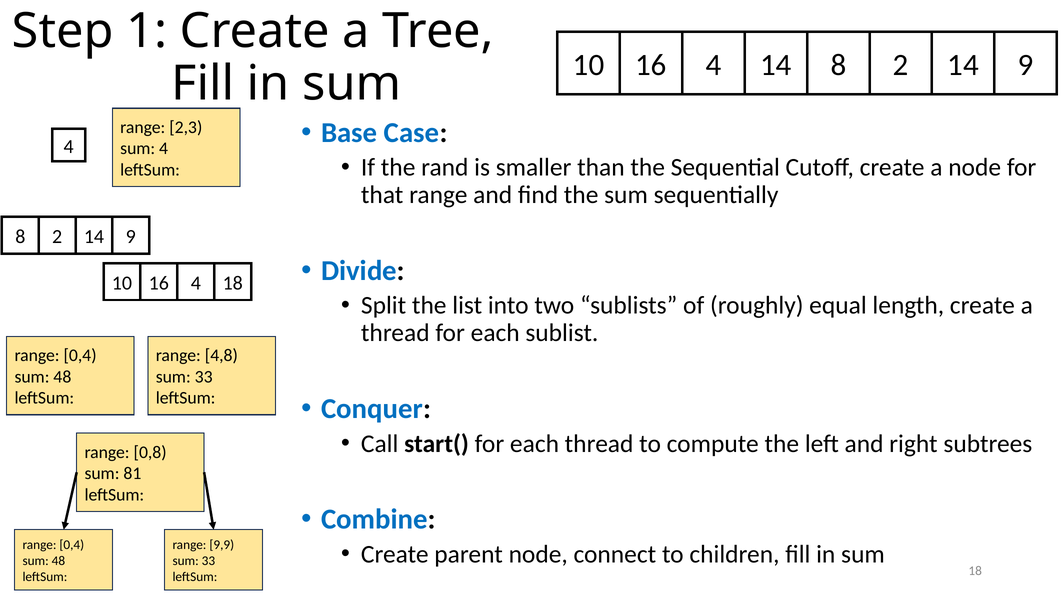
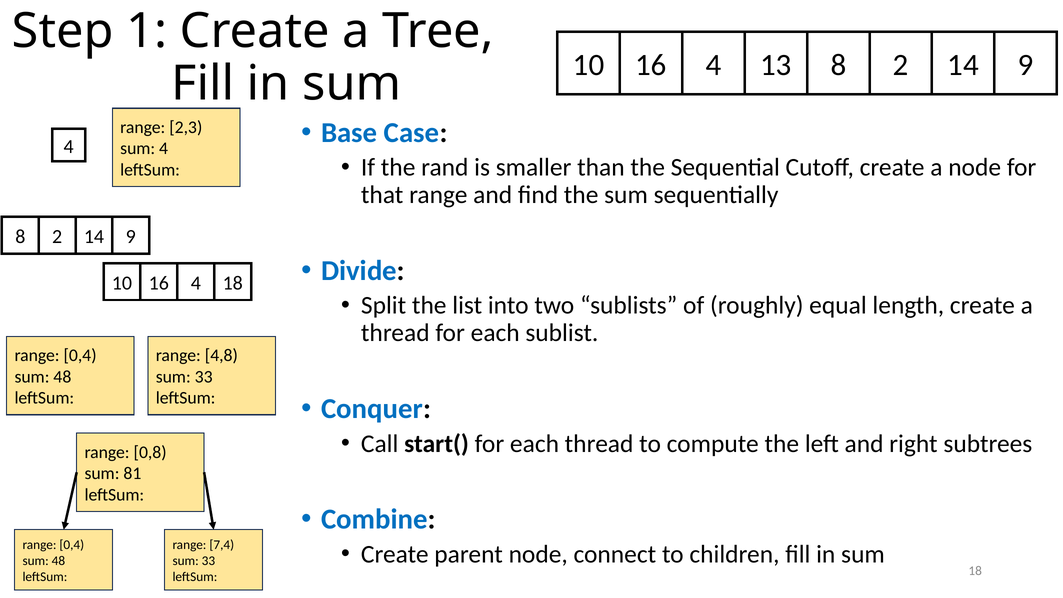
4 14: 14 -> 13
9,9: 9,9 -> 7,4
